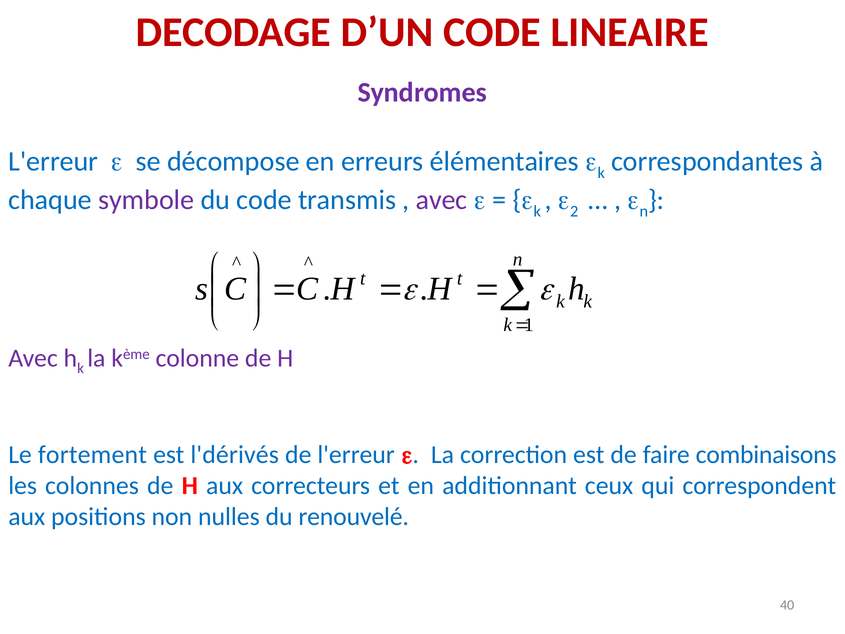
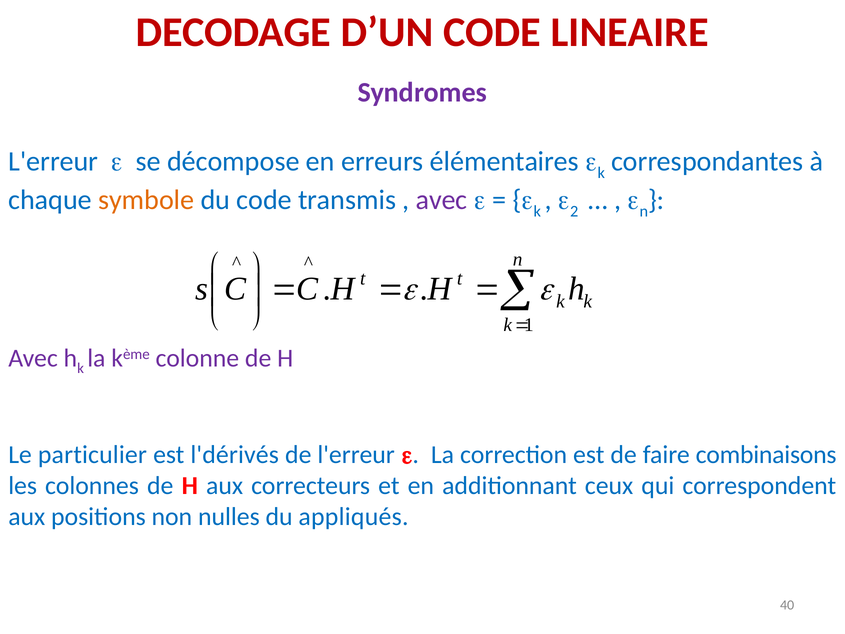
symbole colour: purple -> orange
fortement: fortement -> particulier
renouvelé: renouvelé -> appliqués
